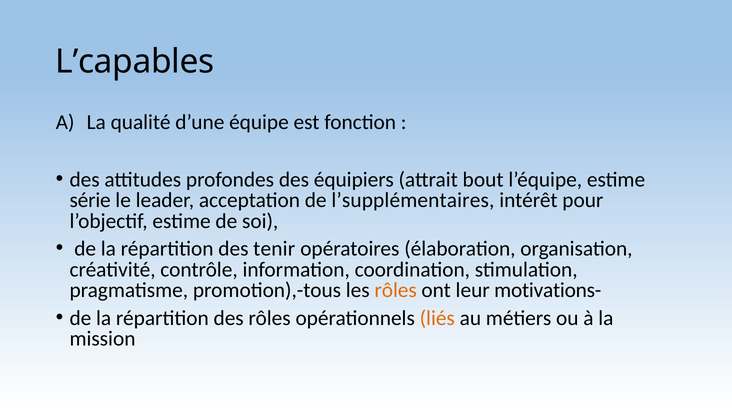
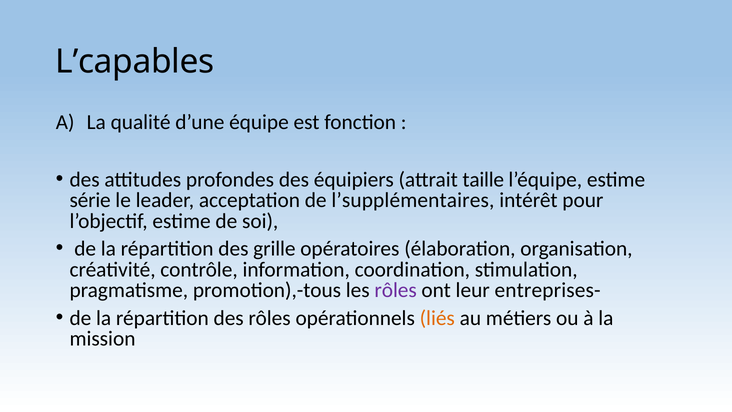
bout: bout -> taille
tenir: tenir -> grille
rôles at (396, 290) colour: orange -> purple
motivations-: motivations- -> entreprises-
